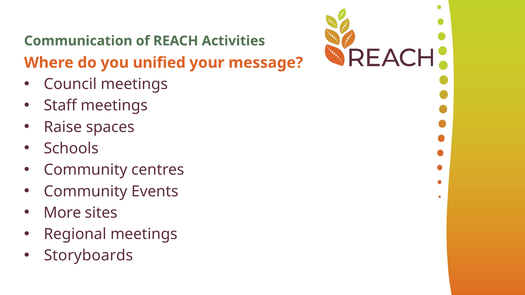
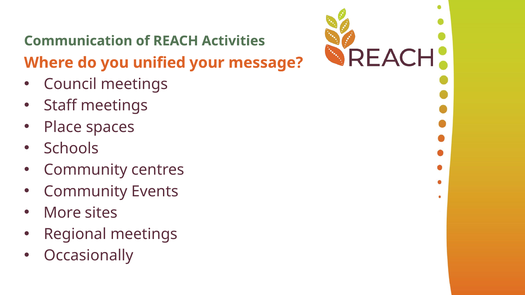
Raise: Raise -> Place
Storyboards: Storyboards -> Occasionally
